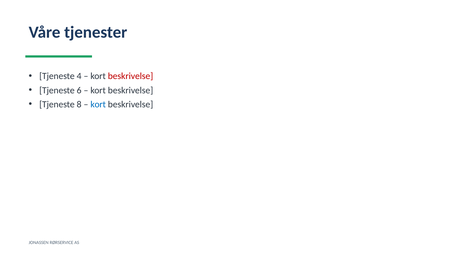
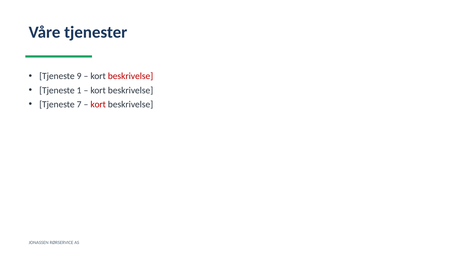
4: 4 -> 9
6: 6 -> 1
8: 8 -> 7
kort at (98, 105) colour: blue -> red
